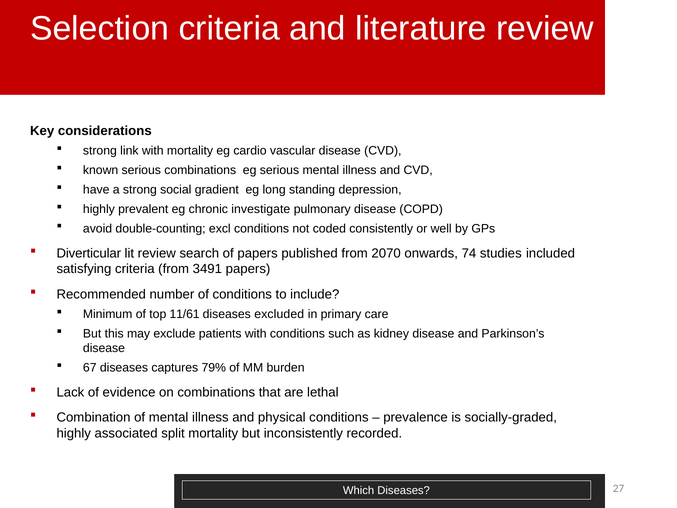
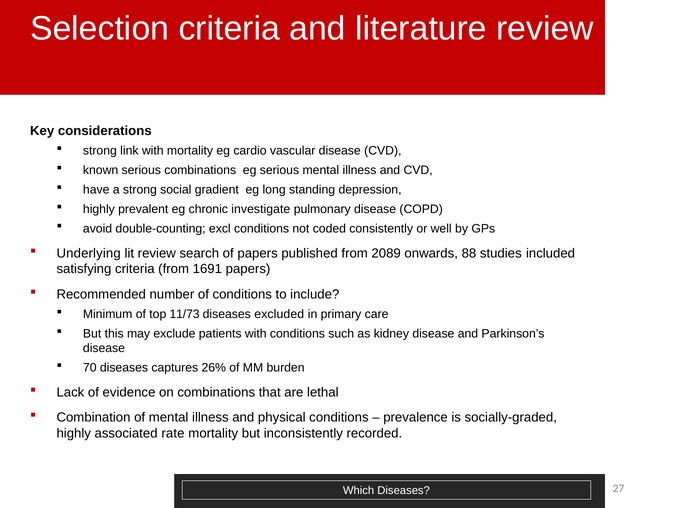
Diverticular: Diverticular -> Underlying
2070: 2070 -> 2089
74: 74 -> 88
3491: 3491 -> 1691
11/61: 11/61 -> 11/73
67: 67 -> 70
79%: 79% -> 26%
split: split -> rate
